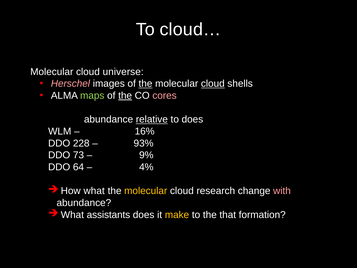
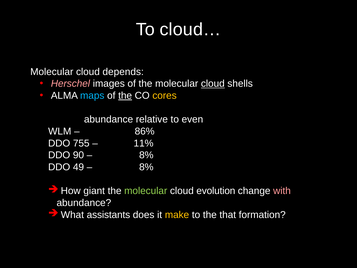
universe: universe -> depends
the at (145, 84) underline: present -> none
maps colour: light green -> light blue
cores colour: pink -> yellow
relative underline: present -> none
to does: does -> even
16%: 16% -> 86%
228: 228 -> 755
93%: 93% -> 11%
73: 73 -> 90
9% at (146, 155): 9% -> 8%
64: 64 -> 49
4% at (146, 167): 4% -> 8%
How what: what -> giant
molecular at (146, 191) colour: yellow -> light green
research: research -> evolution
